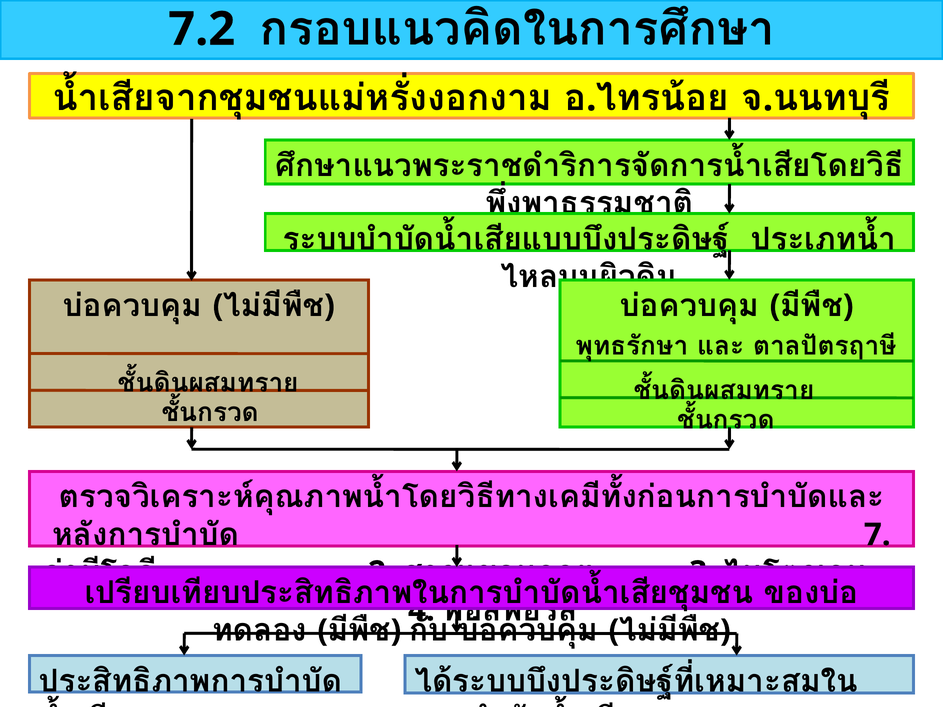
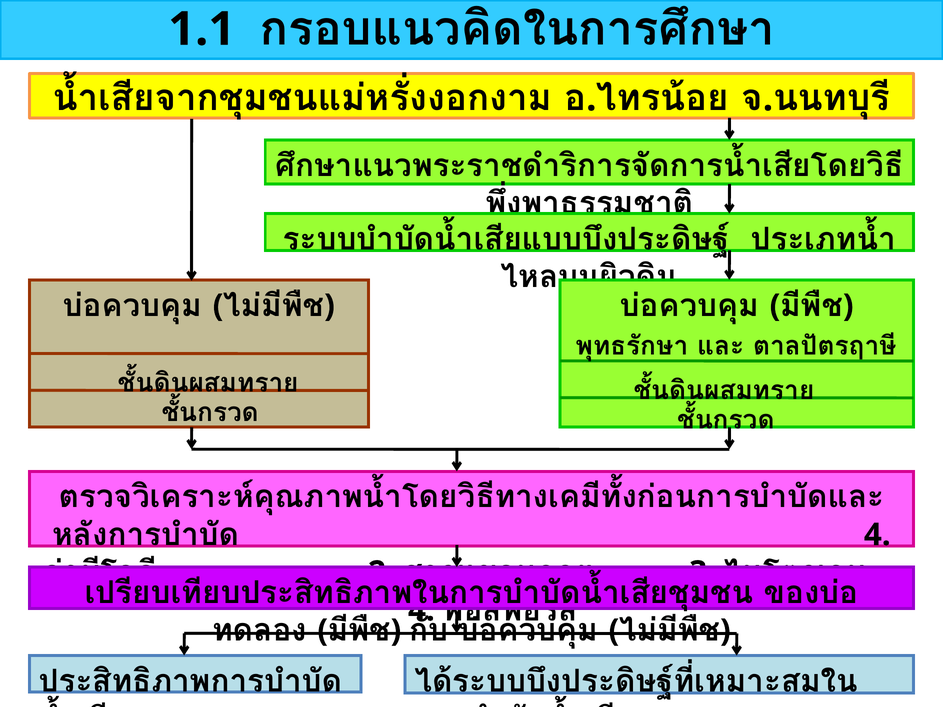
7.2: 7.2 -> 1.1
7 at (877, 535): 7 -> 4
